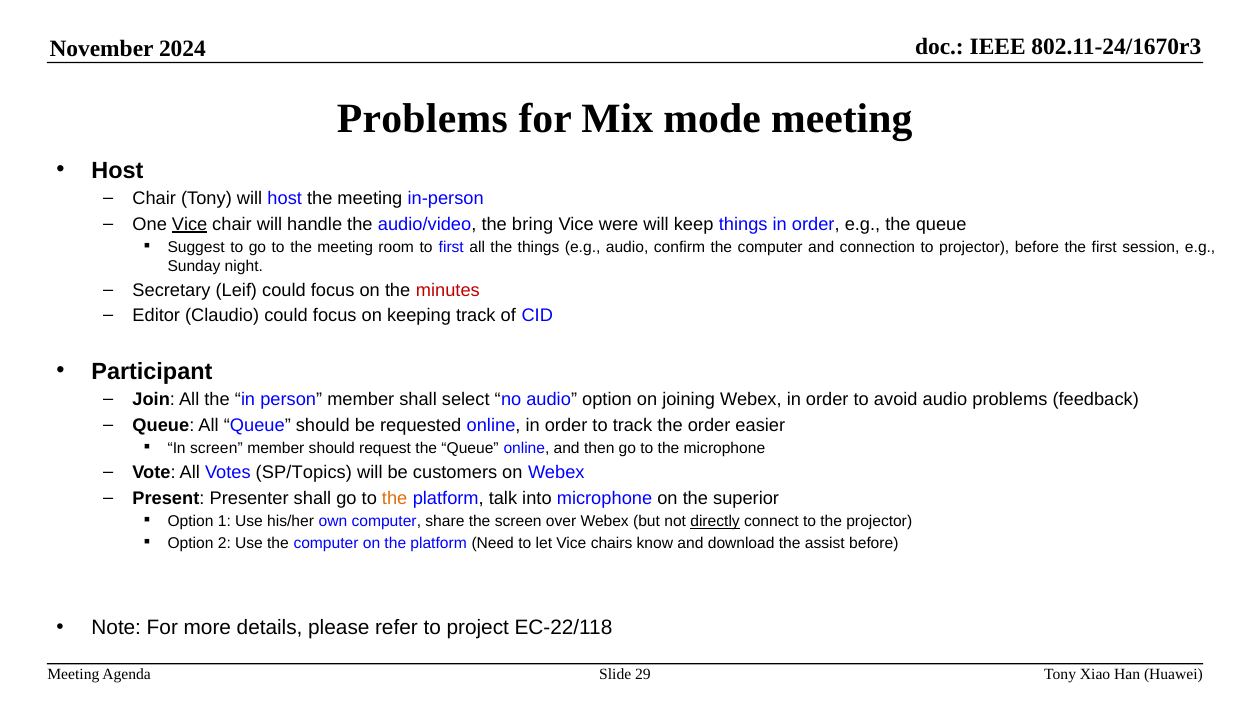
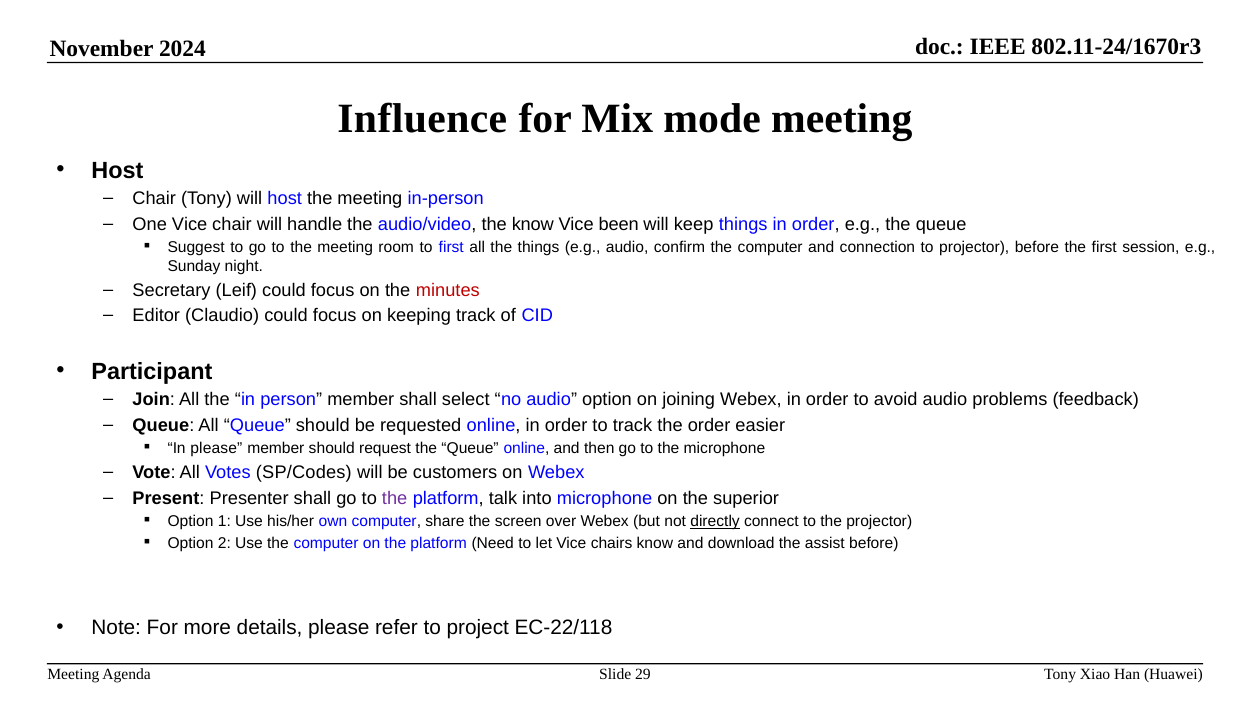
Problems at (422, 119): Problems -> Influence
Vice at (190, 224) underline: present -> none
the bring: bring -> know
were: were -> been
In screen: screen -> please
SP/Topics: SP/Topics -> SP/Codes
the at (395, 498) colour: orange -> purple
